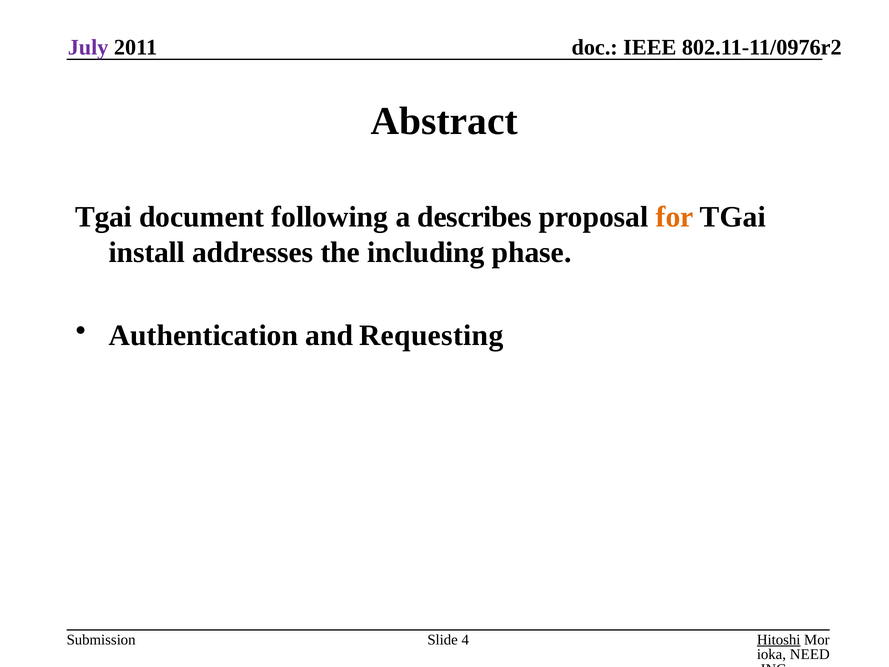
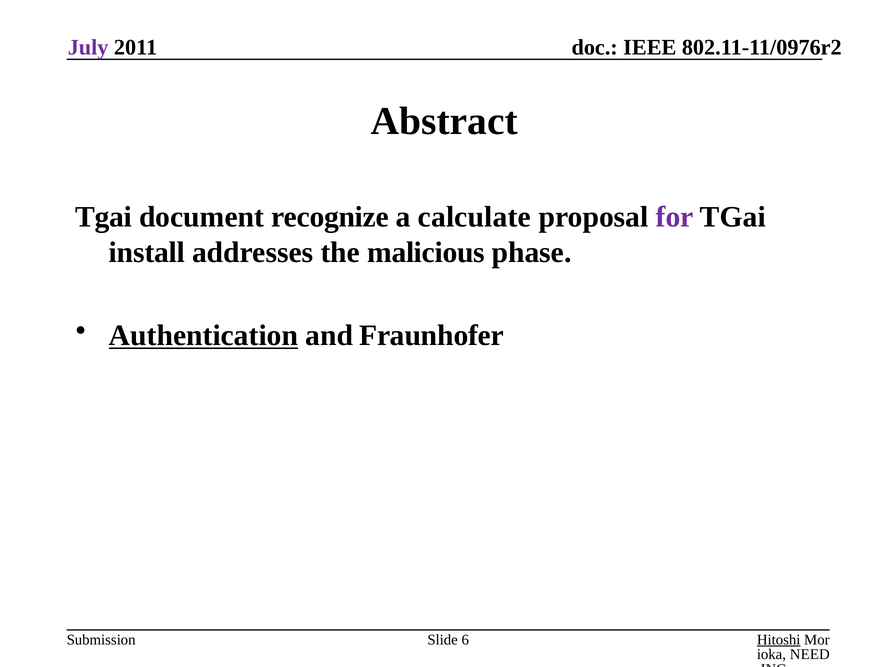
following: following -> recognize
describes: describes -> calculate
for colour: orange -> purple
including: including -> malicious
Authentication underline: none -> present
Requesting: Requesting -> Fraunhofer
4: 4 -> 6
